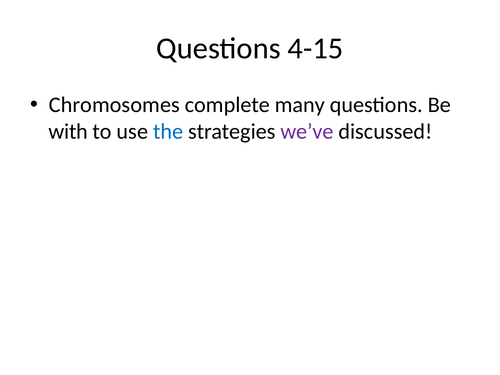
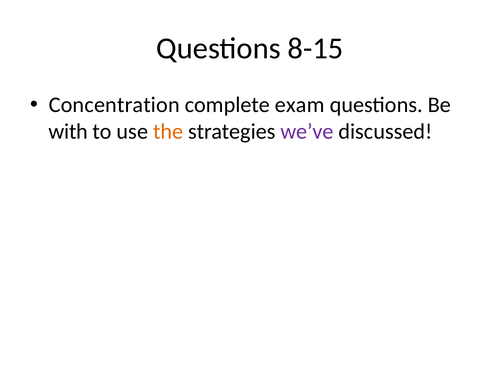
4-15: 4-15 -> 8-15
Chromosomes: Chromosomes -> Concentration
many: many -> exam
the colour: blue -> orange
